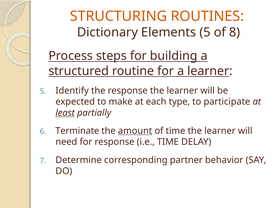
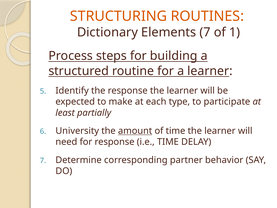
Elements 5: 5 -> 7
8: 8 -> 1
least underline: present -> none
Terminate: Terminate -> University
